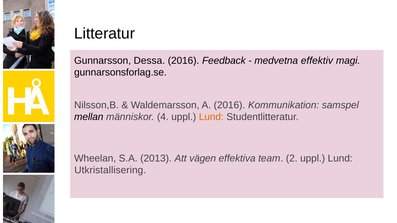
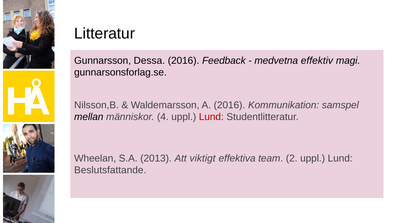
Lund at (211, 117) colour: orange -> red
vägen: vägen -> viktigt
Utkristallisering: Utkristallisering -> Beslutsfattande
